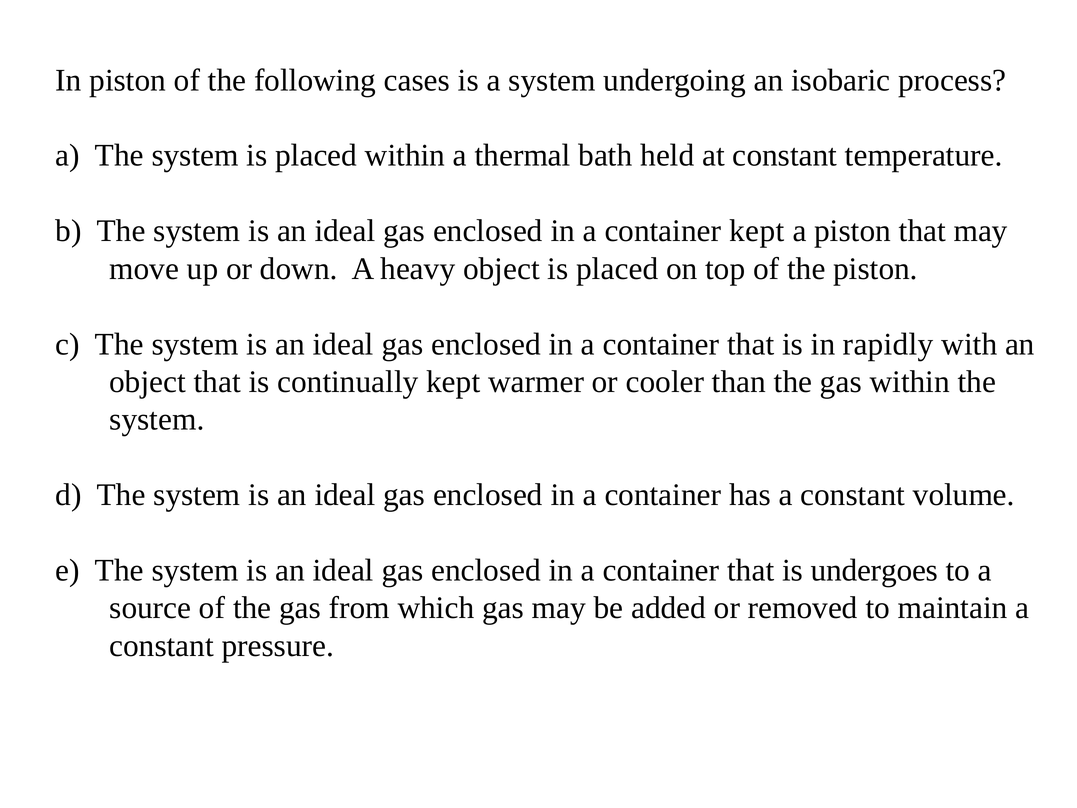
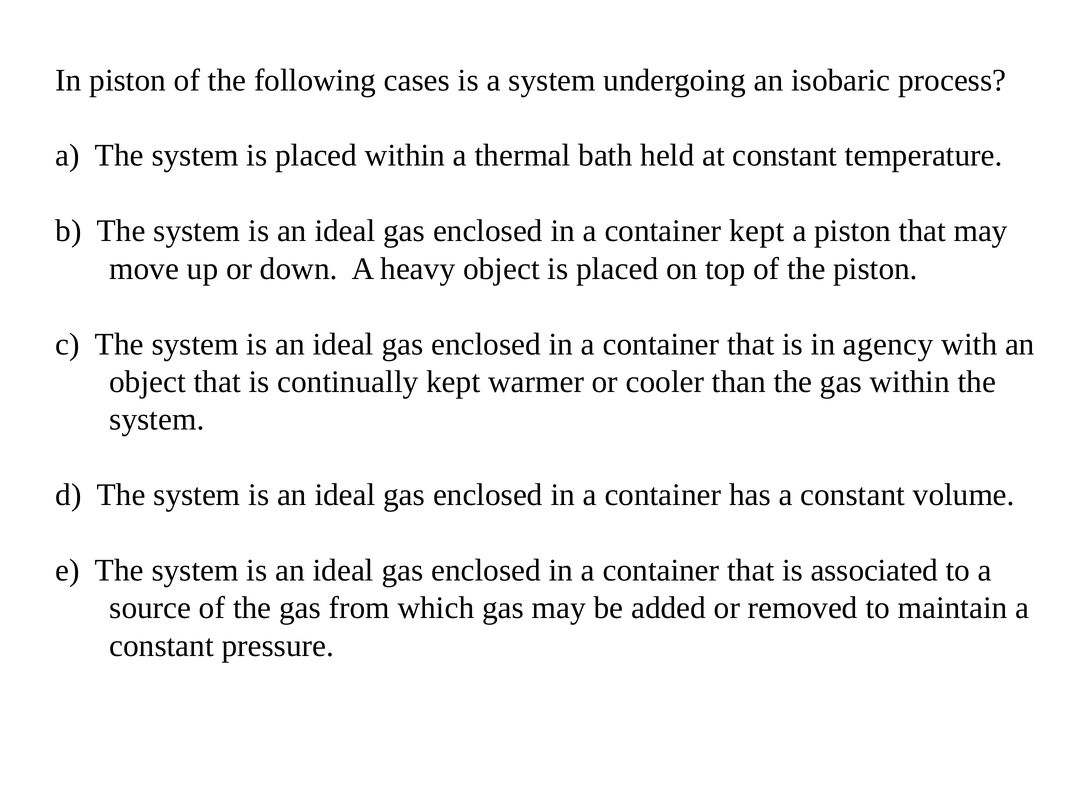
rapidly: rapidly -> agency
undergoes: undergoes -> associated
